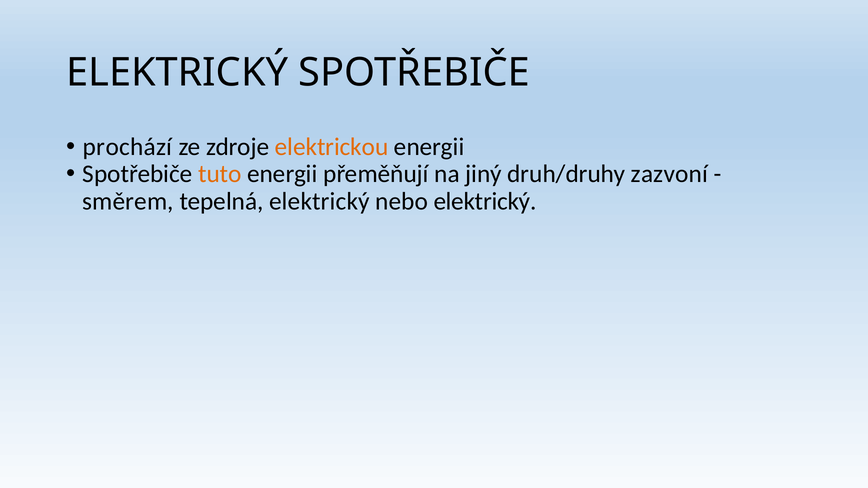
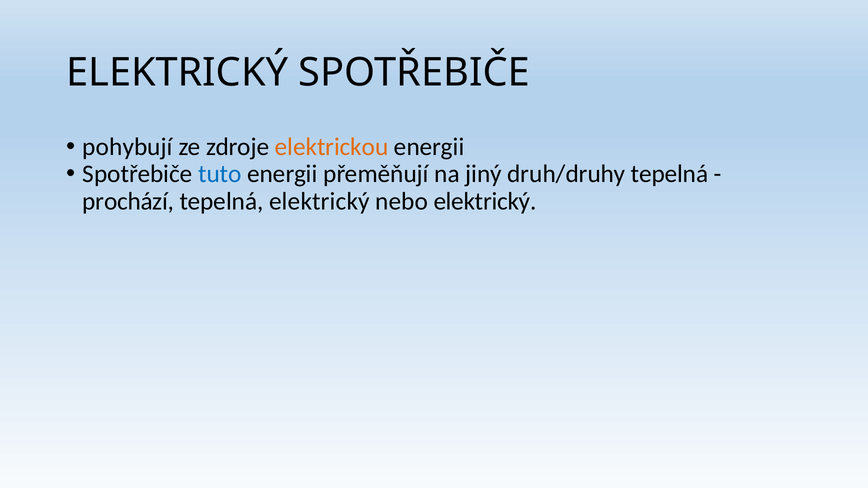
prochází: prochází -> pohybují
tuto colour: orange -> blue
druh/druhy zazvoní: zazvoní -> tepelná
směrem: směrem -> prochází
